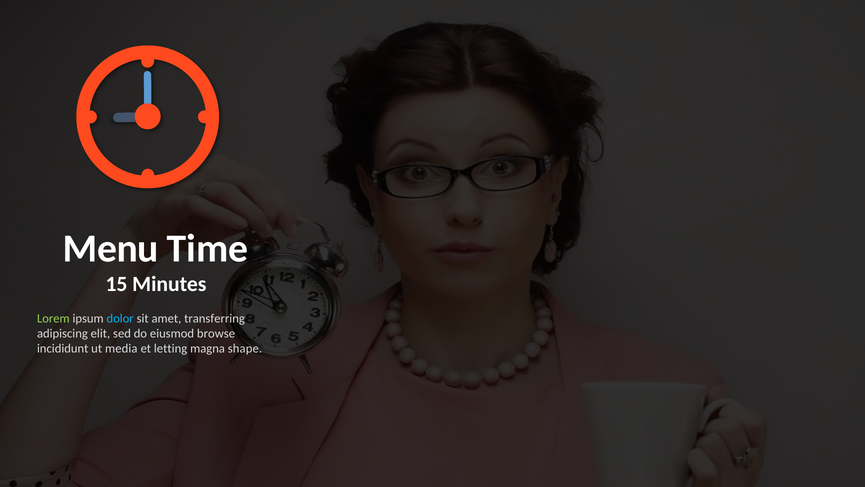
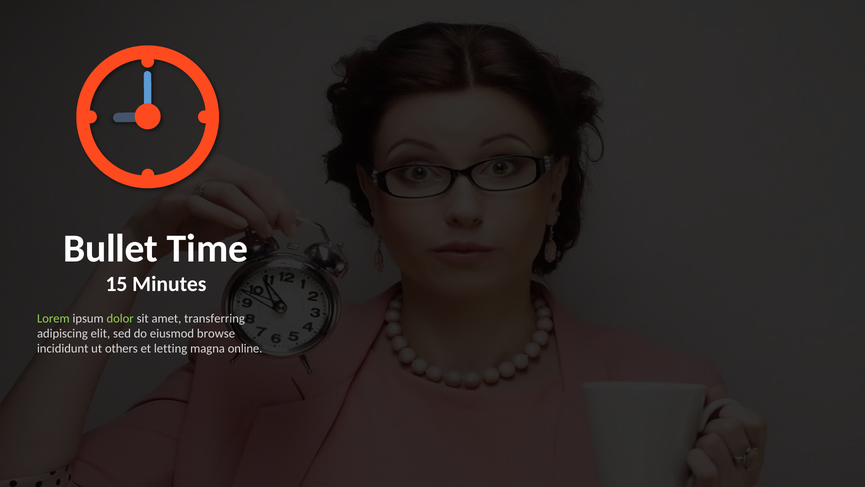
Menu: Menu -> Bullet
dolor colour: light blue -> light green
media: media -> others
shape: shape -> online
